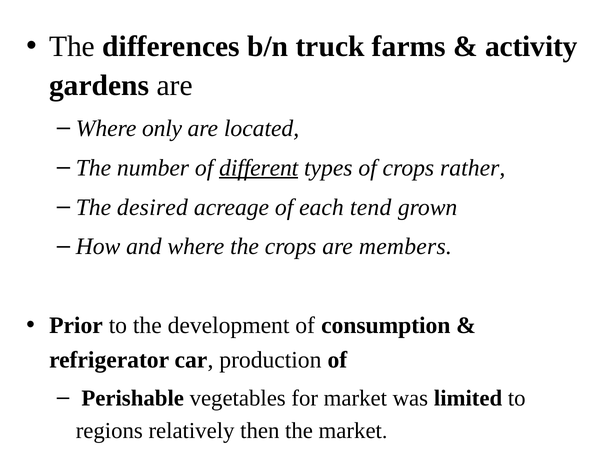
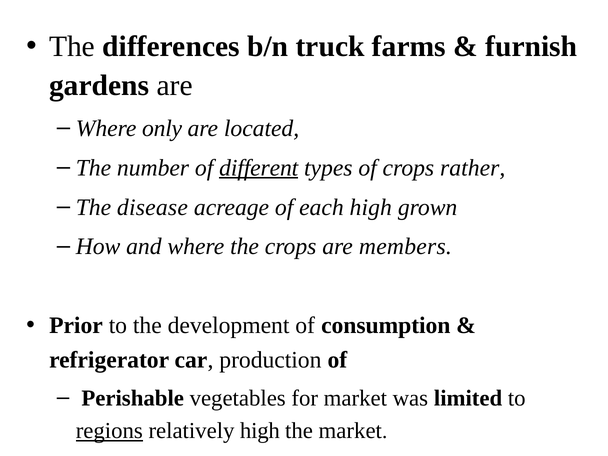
activity: activity -> furnish
desired: desired -> disease
each tend: tend -> high
regions underline: none -> present
relatively then: then -> high
